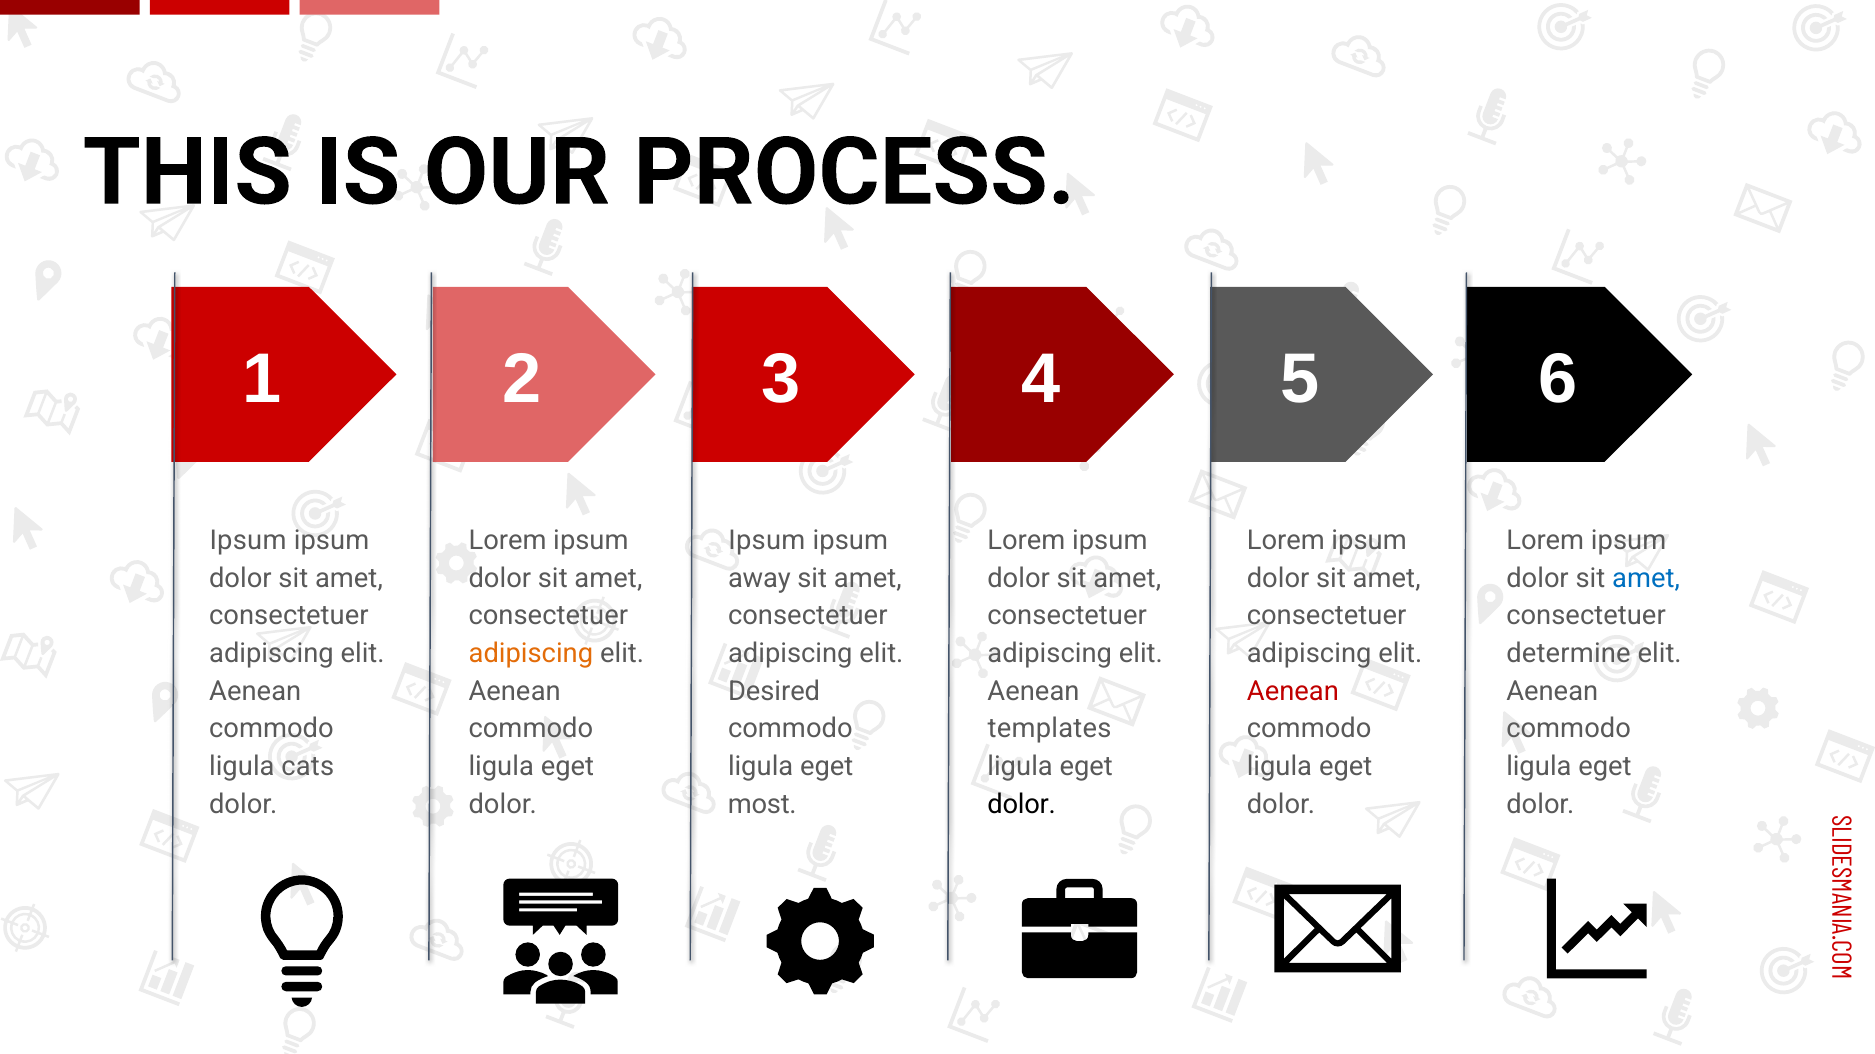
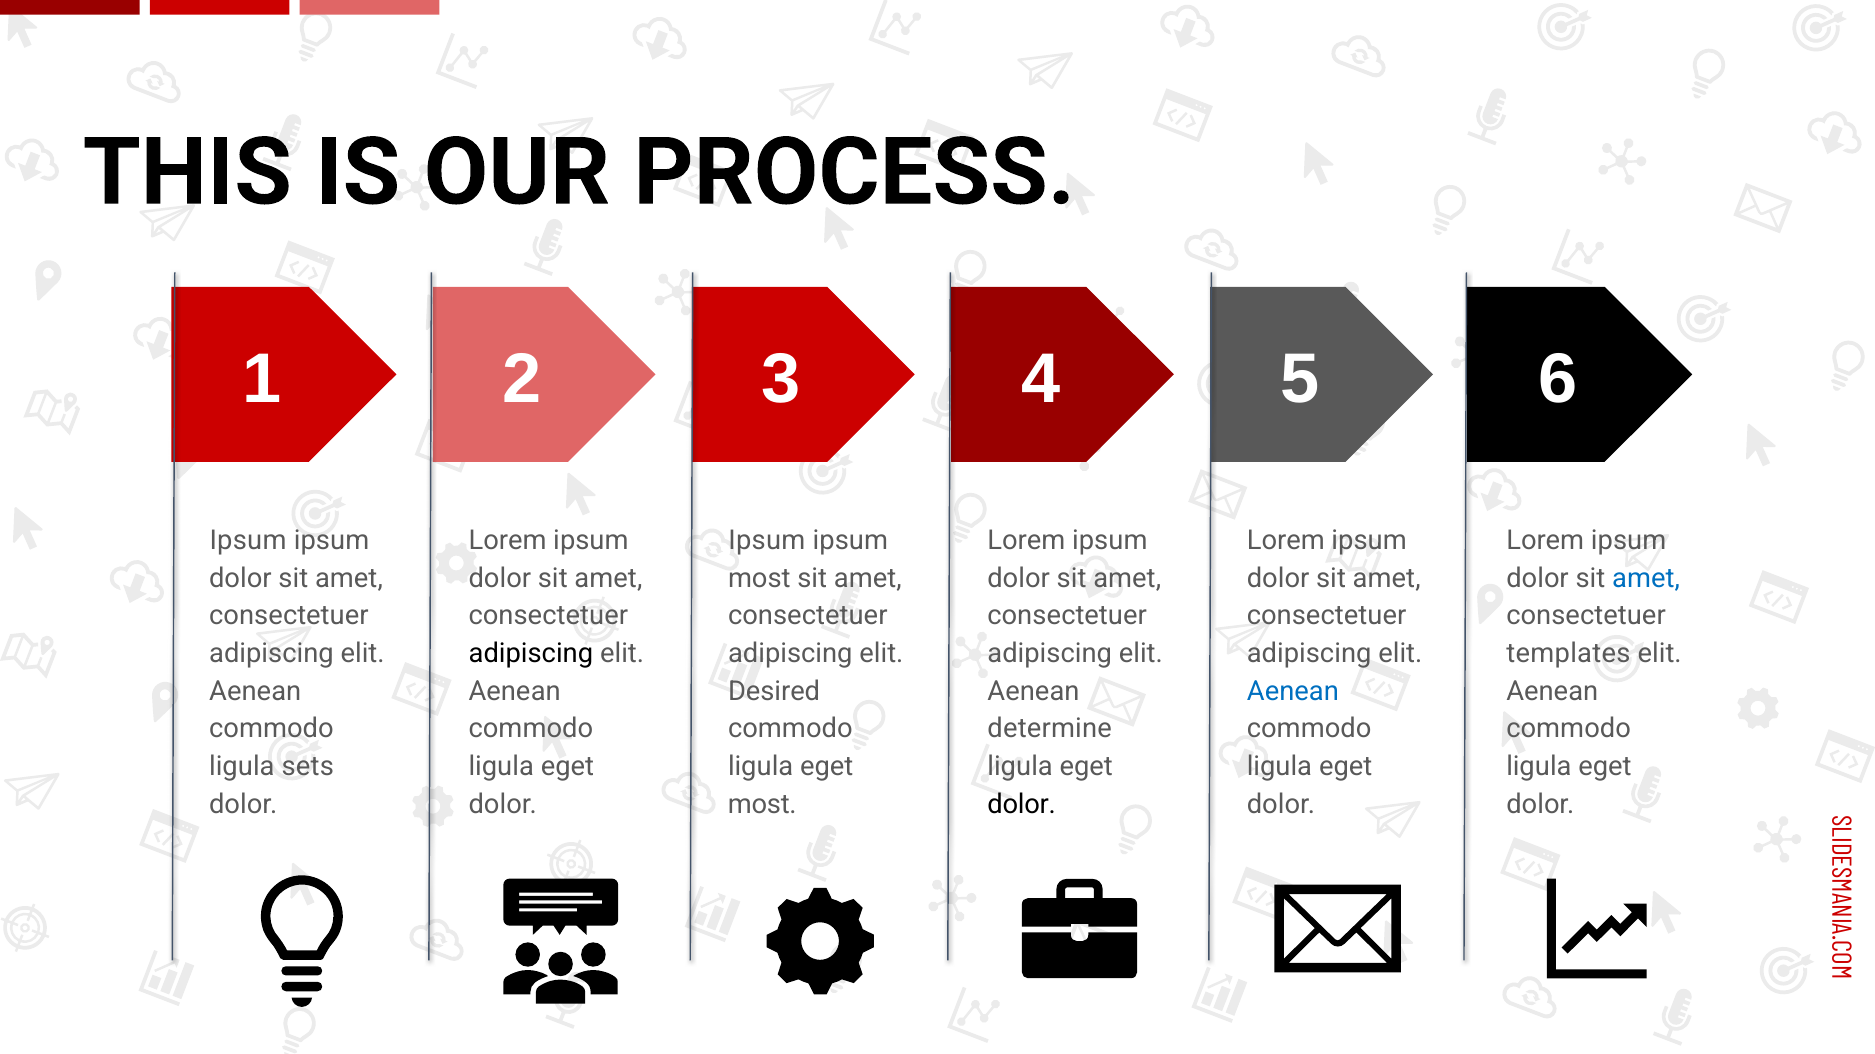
away at (759, 578): away -> most
adipiscing at (531, 654) colour: orange -> black
determine: determine -> templates
Aenean at (1293, 692) colour: red -> blue
templates: templates -> determine
cats: cats -> sets
